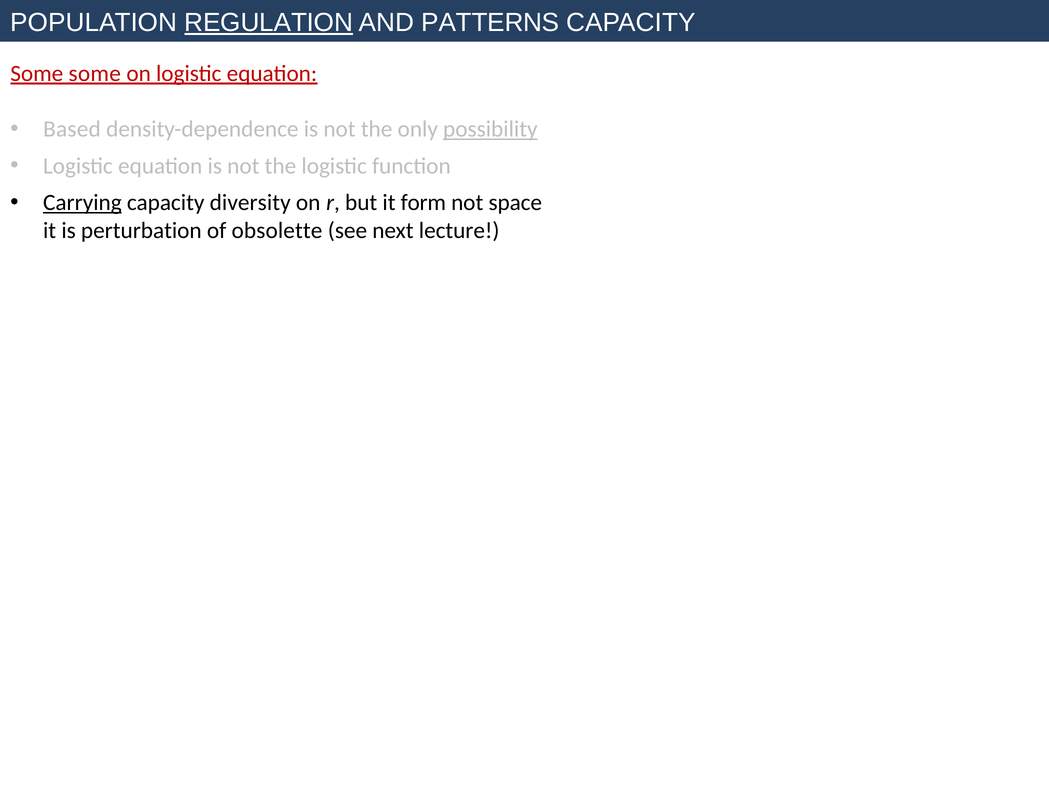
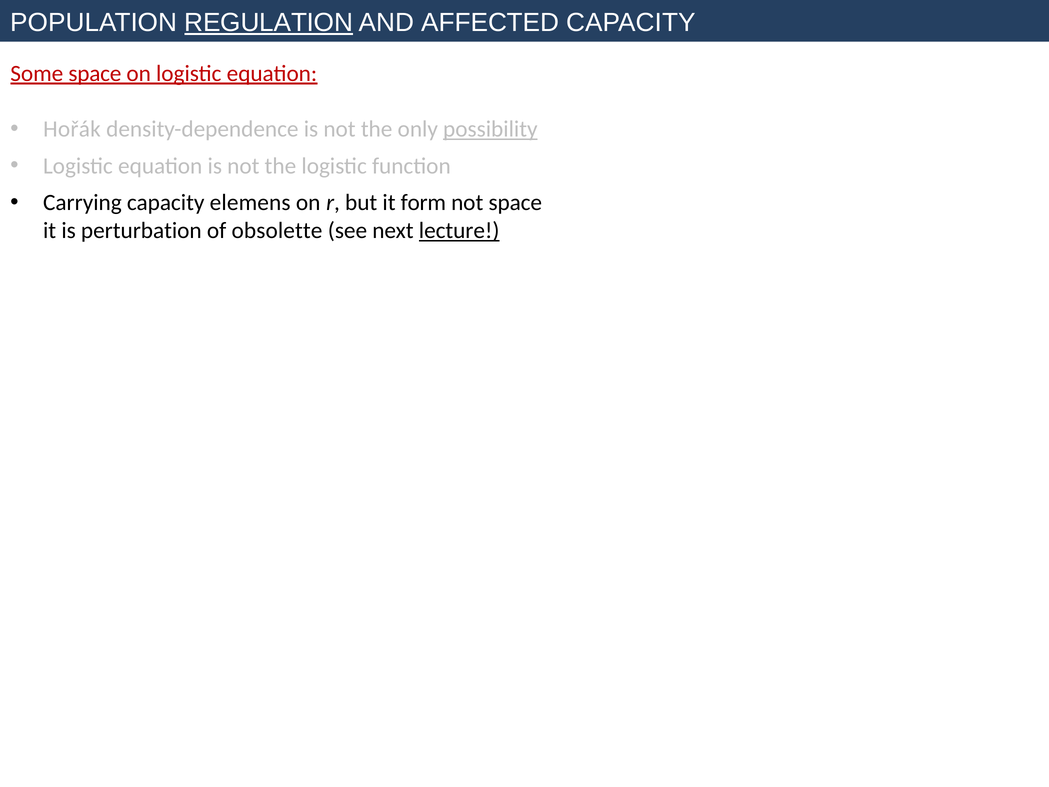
PATTERNS: PATTERNS -> AFFECTED
Some some: some -> space
Based: Based -> Hořák
Carrying underline: present -> none
diversity: diversity -> elemens
lecture underline: none -> present
